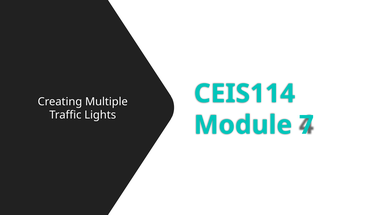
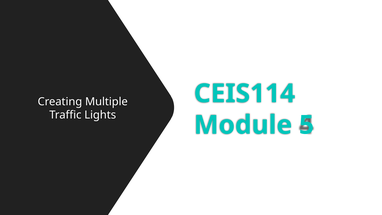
7: 7 -> 5
